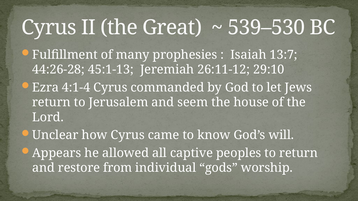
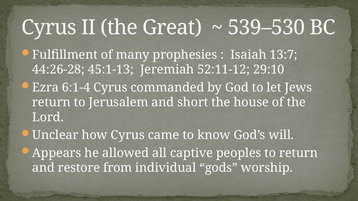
26:11-12: 26:11-12 -> 52:11-12
4:1-4: 4:1-4 -> 6:1-4
seem: seem -> short
